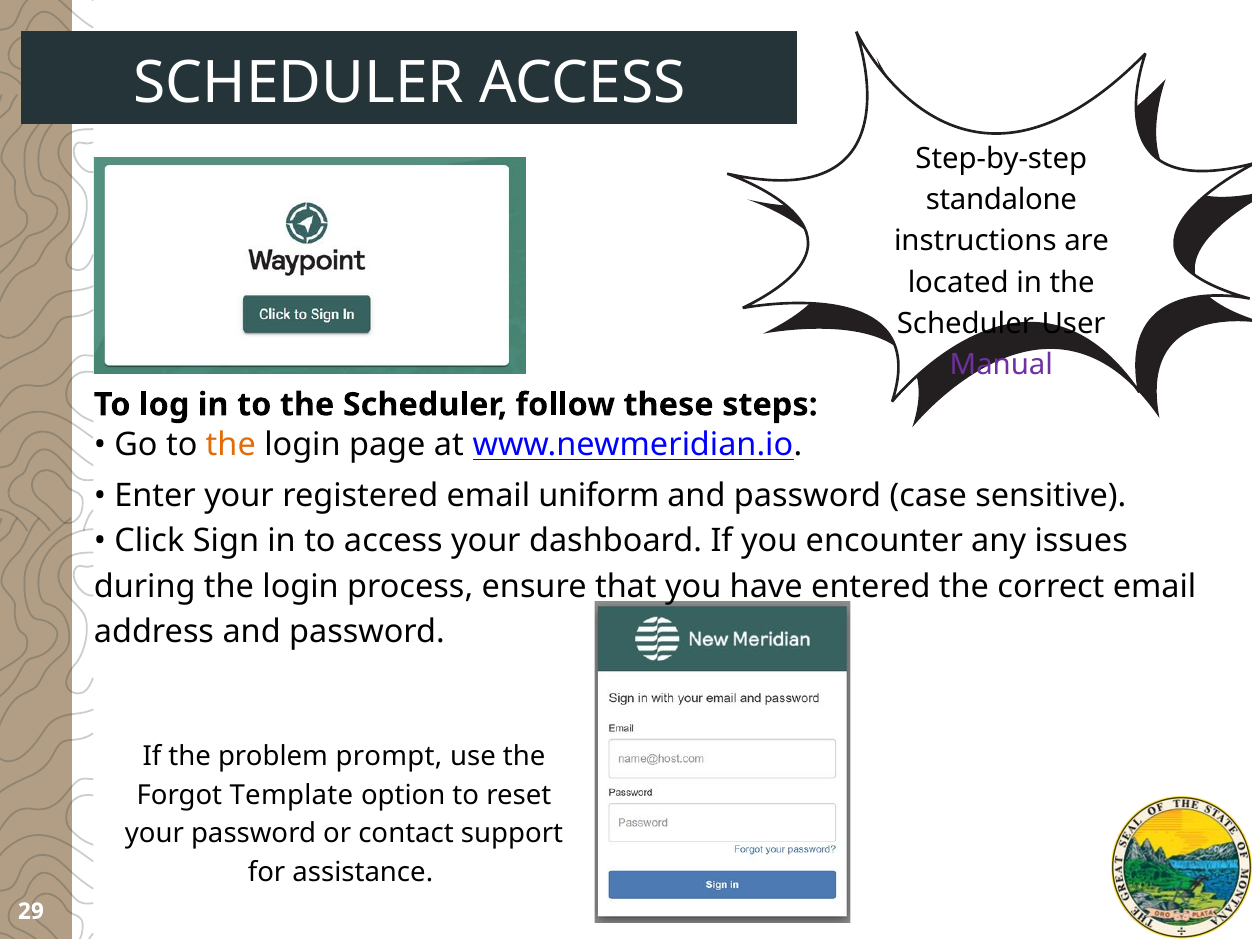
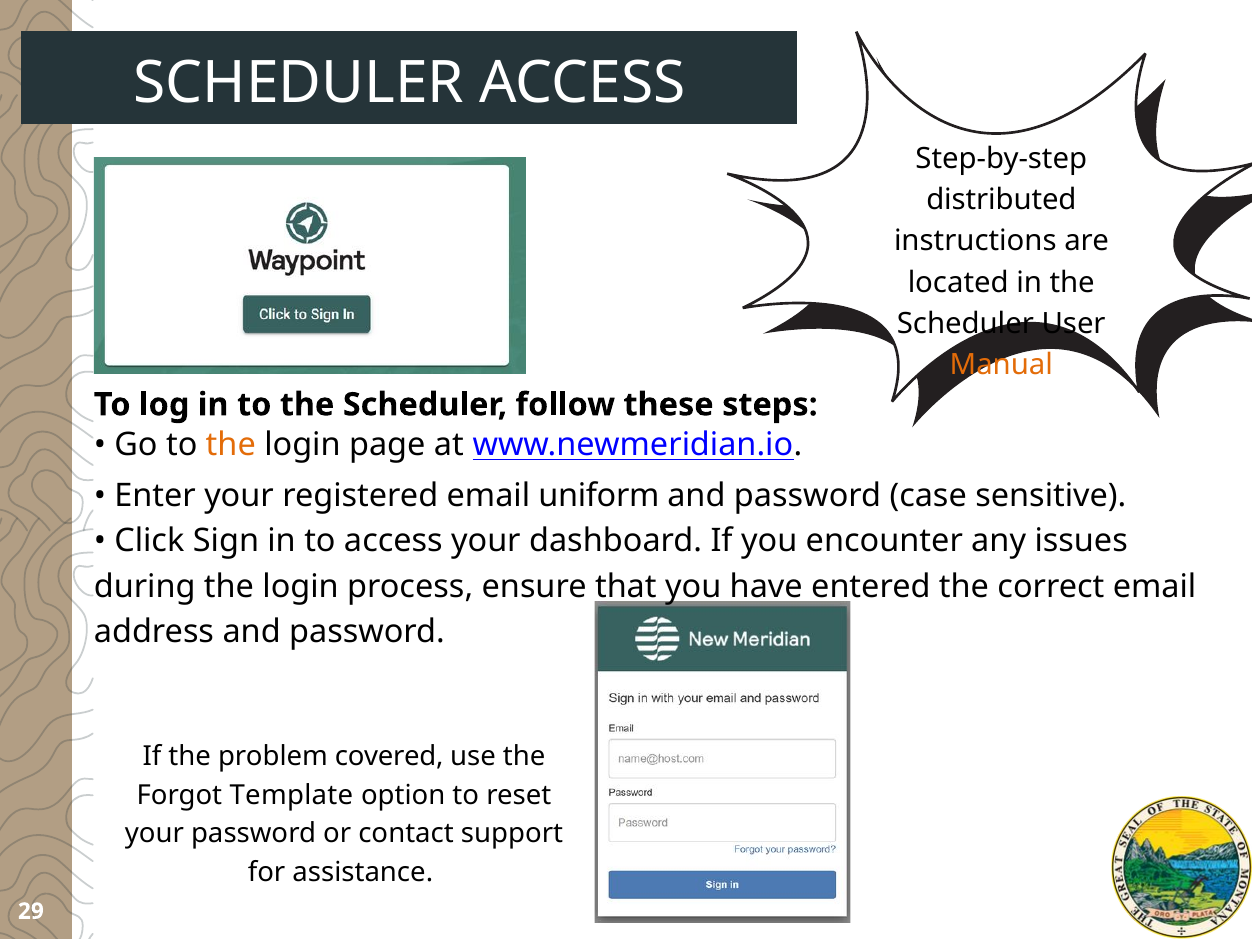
standalone: standalone -> distributed
Manual colour: purple -> orange
prompt: prompt -> covered
